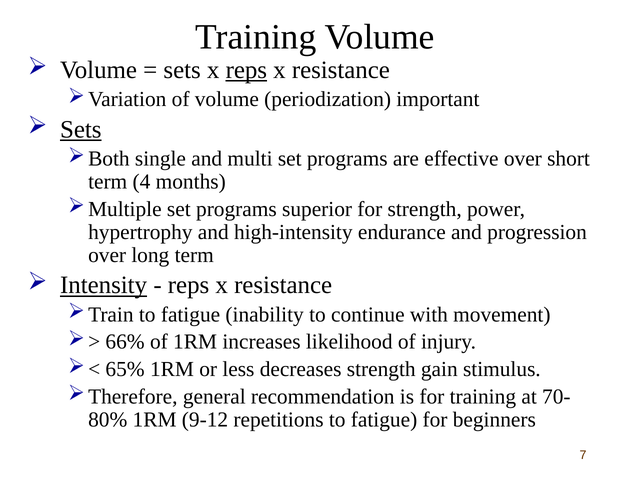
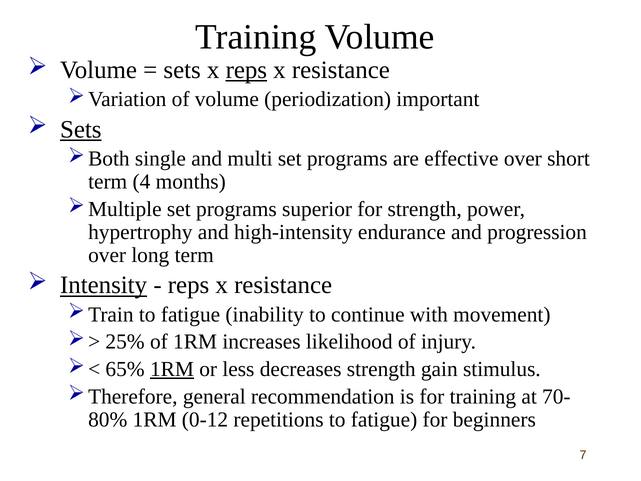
66%: 66% -> 25%
1RM at (172, 369) underline: none -> present
9-12: 9-12 -> 0-12
